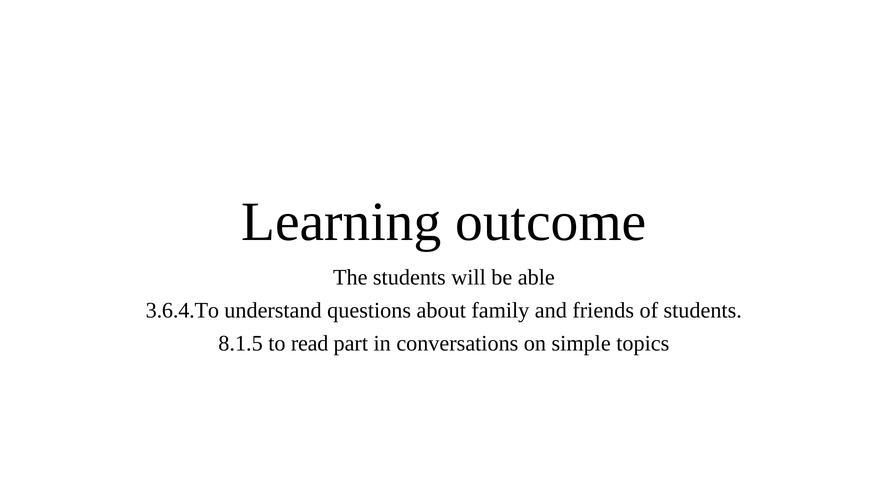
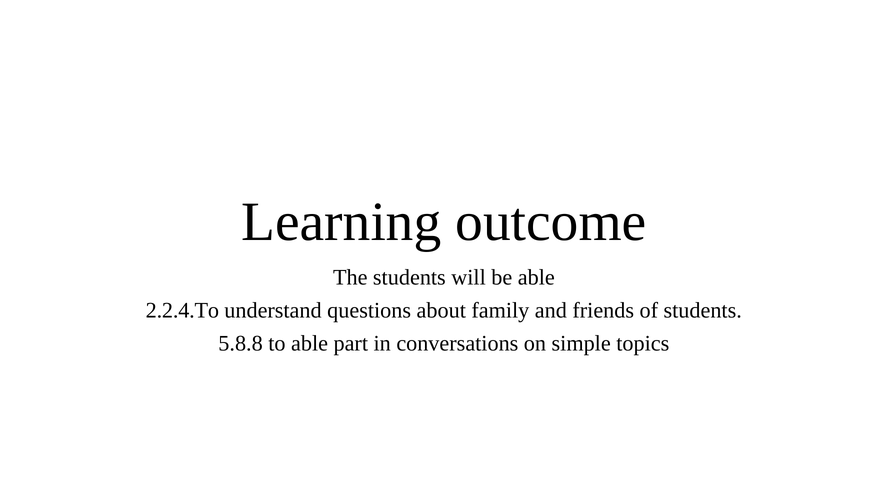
3.6.4.To: 3.6.4.To -> 2.2.4.To
8.1.5: 8.1.5 -> 5.8.8
to read: read -> able
